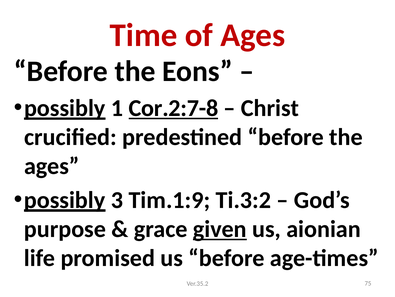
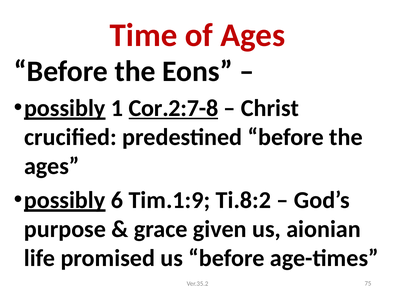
3: 3 -> 6
Ti.3:2: Ti.3:2 -> Ti.8:2
given underline: present -> none
